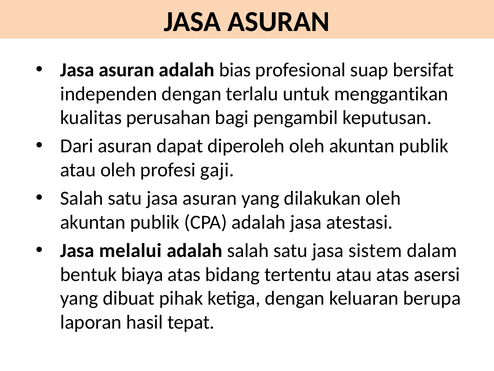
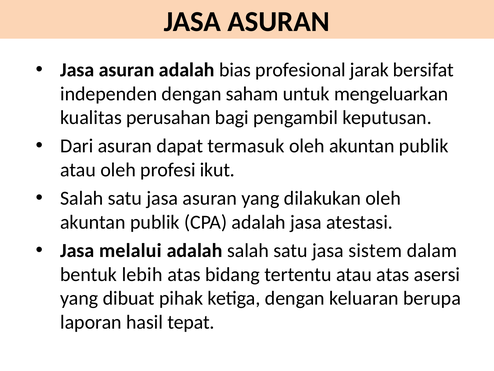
suap: suap -> jarak
terlalu: terlalu -> saham
menggantikan: menggantikan -> mengeluarkan
diperoleh: diperoleh -> termasuk
gaji: gaji -> ikut
biaya: biaya -> lebih
